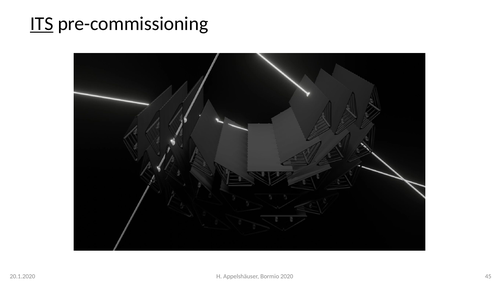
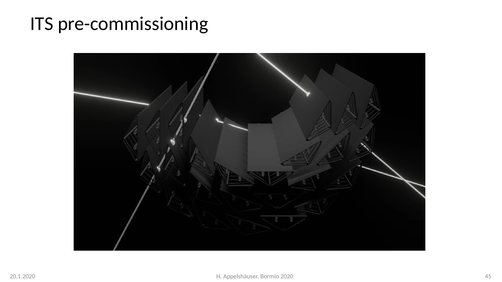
ITS underline: present -> none
